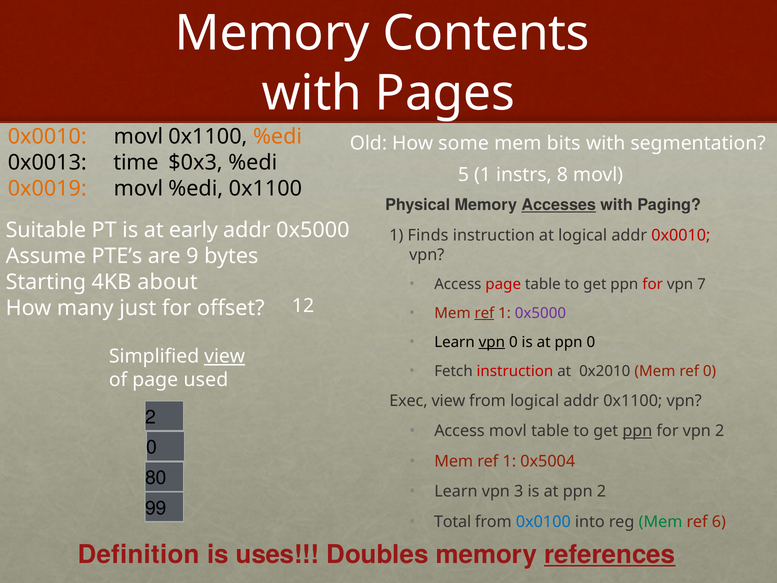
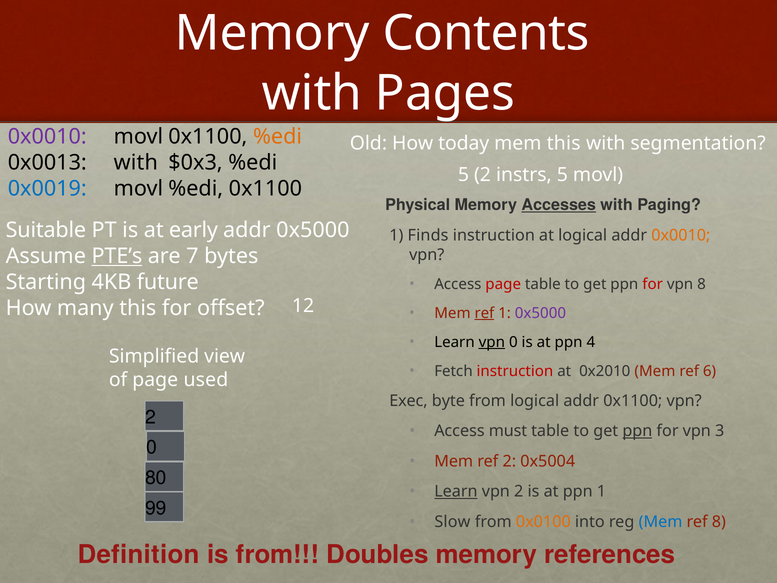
0x0010 at (47, 136) colour: orange -> purple
some: some -> today
mem bits: bits -> this
0x0013 time: time -> with
5 1: 1 -> 2
instrs 8: 8 -> 5
0x0019 colour: orange -> blue
0x0010 at (681, 235) colour: red -> orange
PTE’s underline: none -> present
9: 9 -> 7
about: about -> future
vpn 7: 7 -> 8
many just: just -> this
ppn 0: 0 -> 4
view at (225, 356) underline: present -> none
ref 0: 0 -> 6
Exec view: view -> byte
Access movl: movl -> must
vpn 2: 2 -> 3
1 at (509, 461): 1 -> 2
Learn at (456, 491) underline: none -> present
vpn 3: 3 -> 2
ppn 2: 2 -> 1
Total: Total -> Slow
0x0100 colour: blue -> orange
Mem at (661, 521) colour: green -> blue
ref 6: 6 -> 8
is uses: uses -> from
references underline: present -> none
